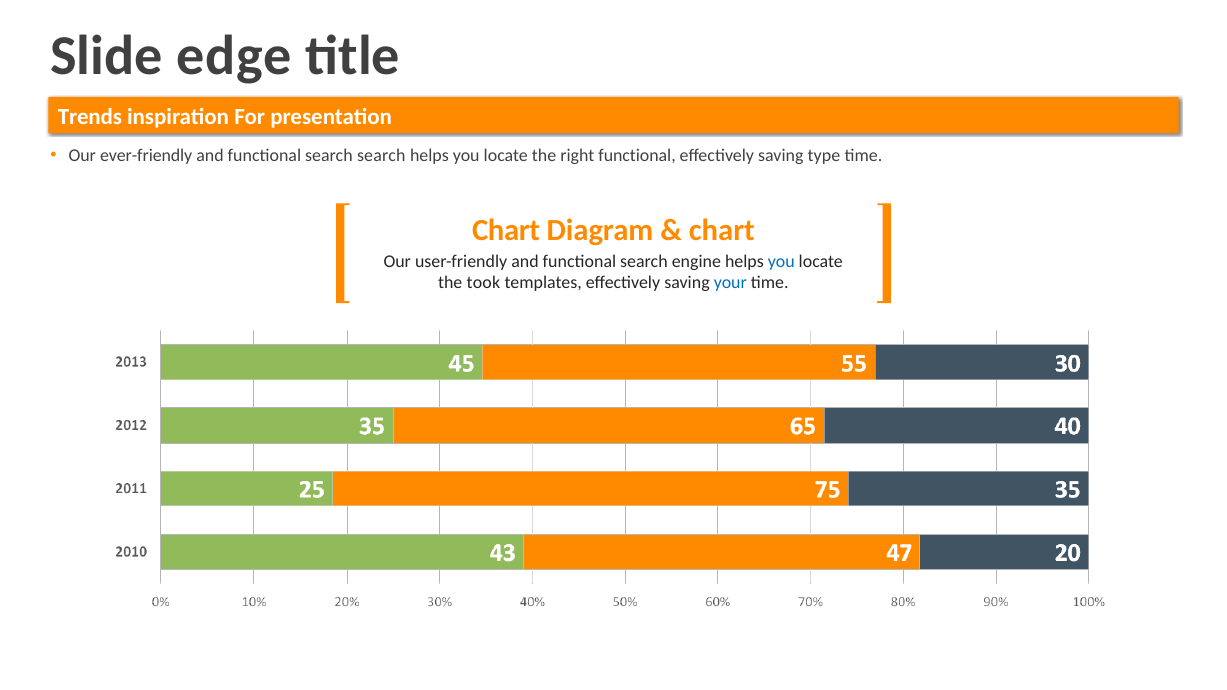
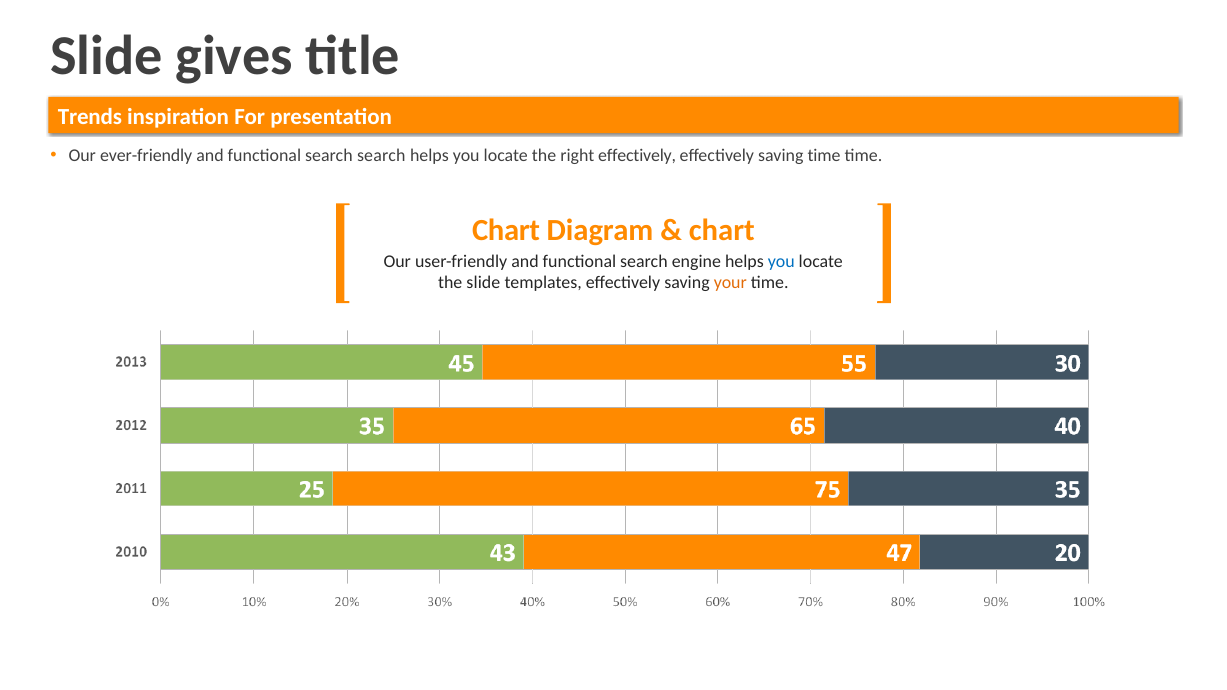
edge: edge -> gives
right functional: functional -> effectively
saving type: type -> time
the took: took -> slide
your colour: blue -> orange
